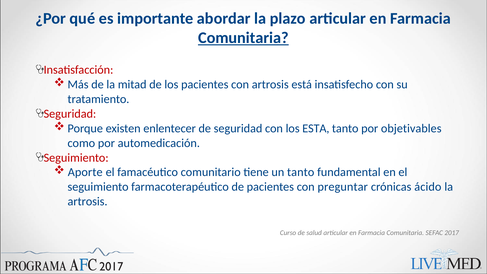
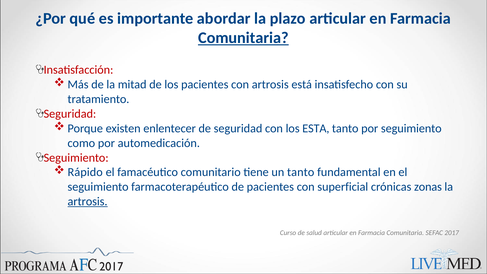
por objetivables: objetivables -> seguimiento
Aporte: Aporte -> Rápido
preguntar: preguntar -> superficial
ácido: ácido -> zonas
artrosis at (88, 201) underline: none -> present
